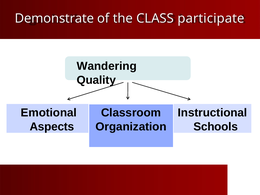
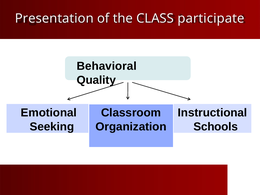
Demonstrate: Demonstrate -> Presentation
Wandering: Wandering -> Behavioral
Aspects: Aspects -> Seeking
